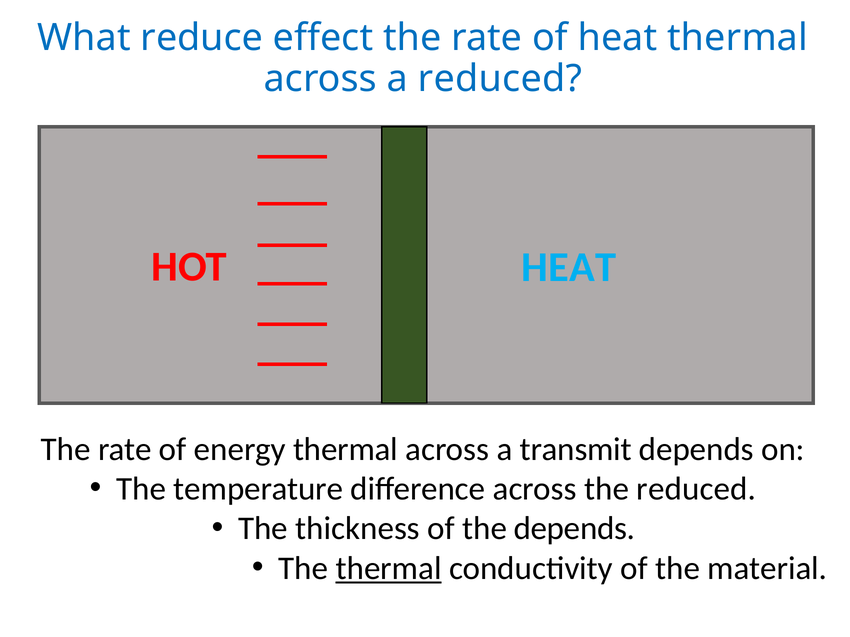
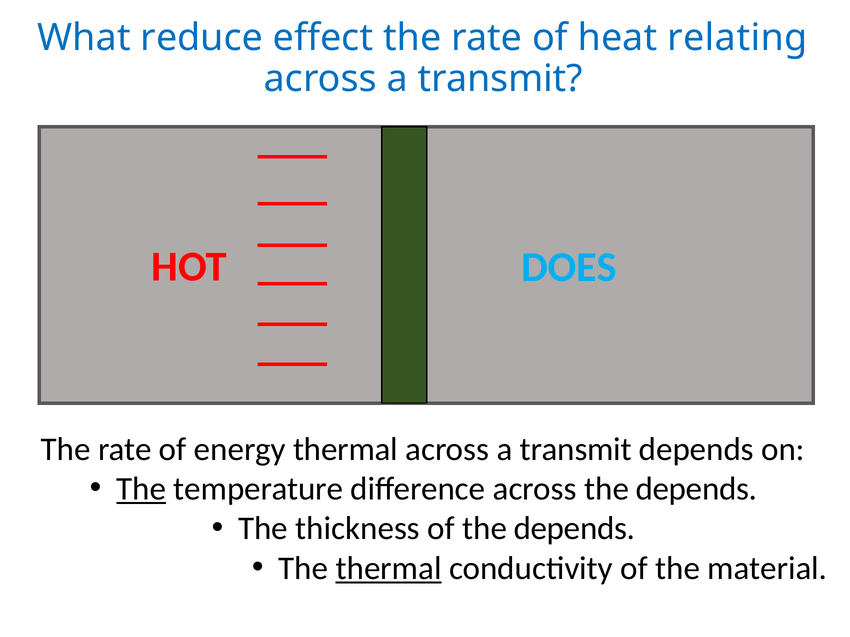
heat thermal: thermal -> relating
reduced at (500, 79): reduced -> transmit
HOT HEAT: HEAT -> DOES
The at (141, 489) underline: none -> present
across the reduced: reduced -> depends
